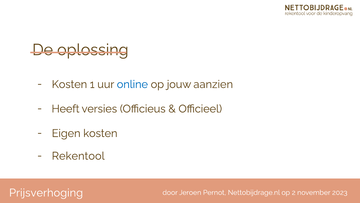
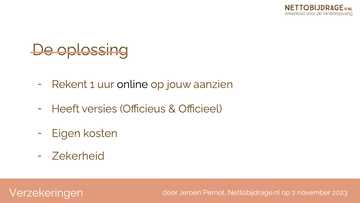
Kosten at (69, 84): Kosten -> Rekent
online colour: blue -> black
Rekentool: Rekentool -> Zekerheid
Prijsverhoging: Prijsverhoging -> Verzekeringen
